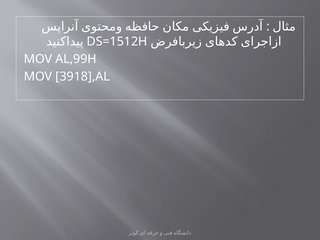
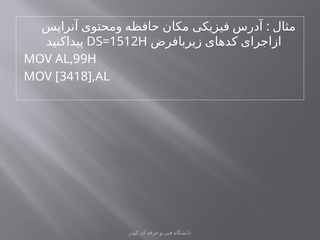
3918],AL: 3918],AL -> 3418],AL
